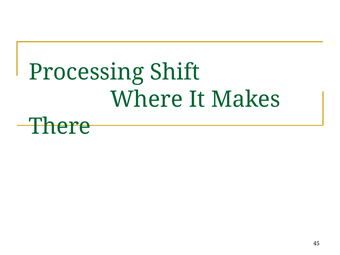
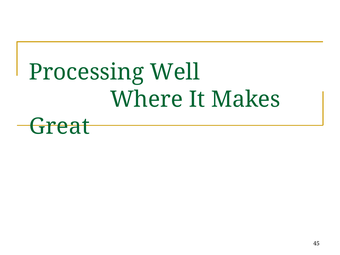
Shift: Shift -> Well
There: There -> Great
